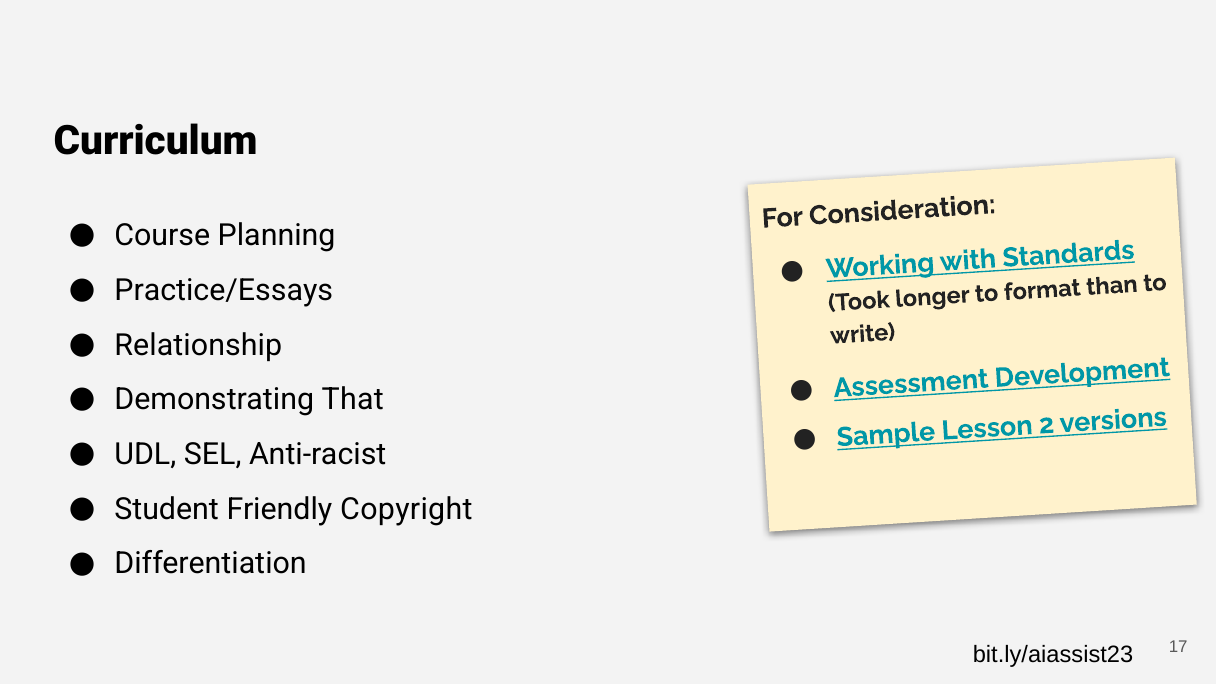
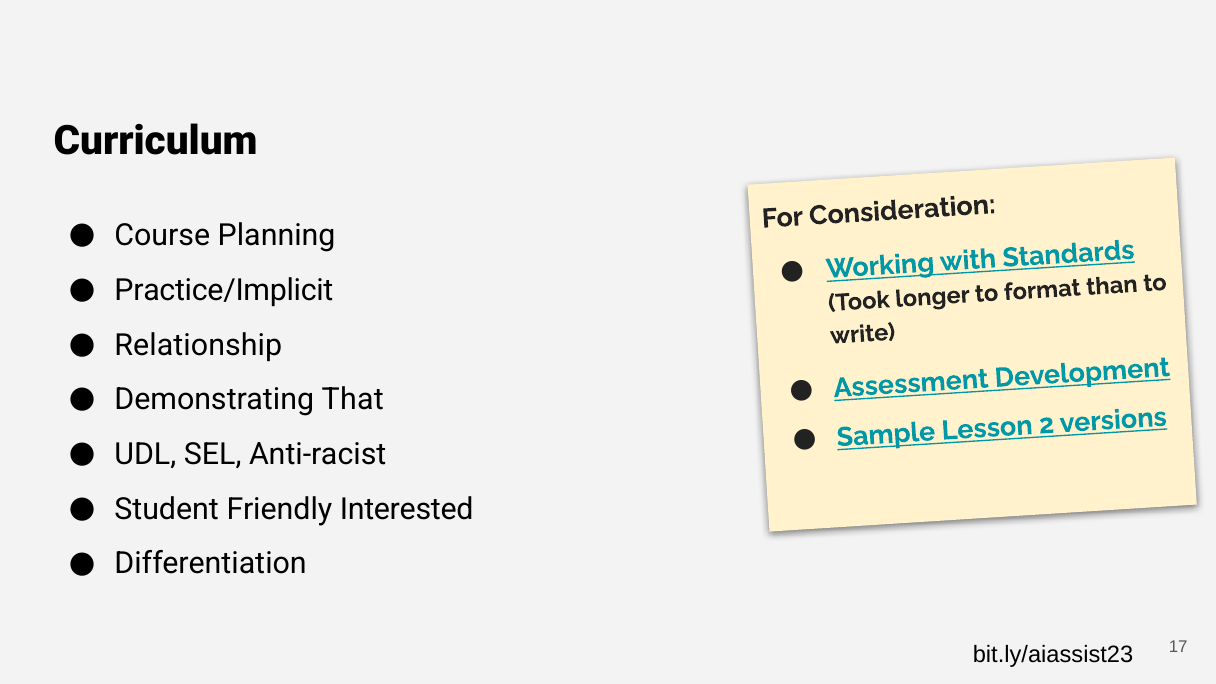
Practice/Essays: Practice/Essays -> Practice/Implicit
Copyright: Copyright -> Interested
